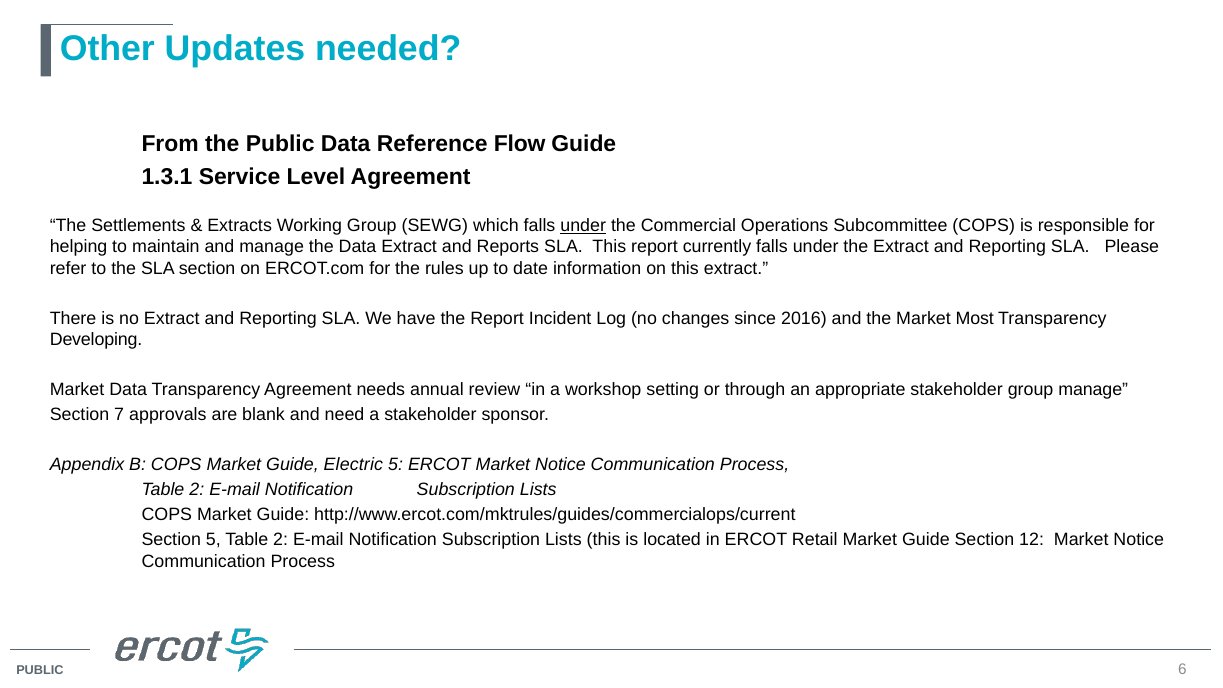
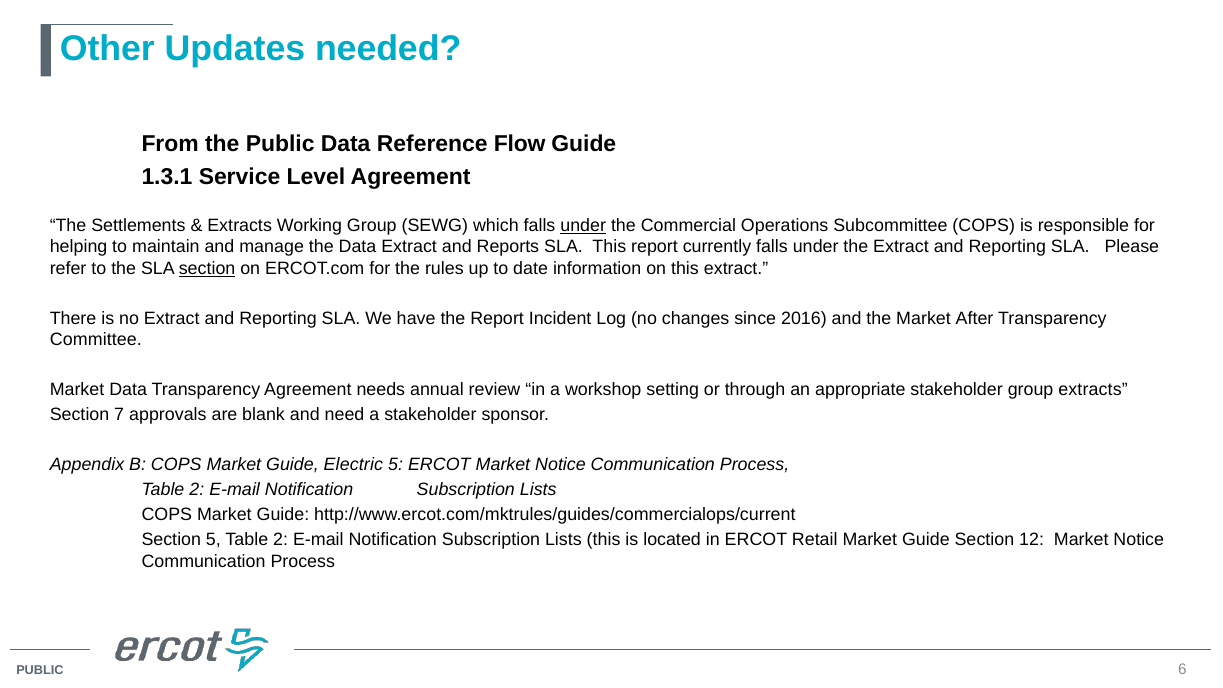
section at (207, 268) underline: none -> present
Most: Most -> After
Developing: Developing -> Committee
group manage: manage -> extracts
